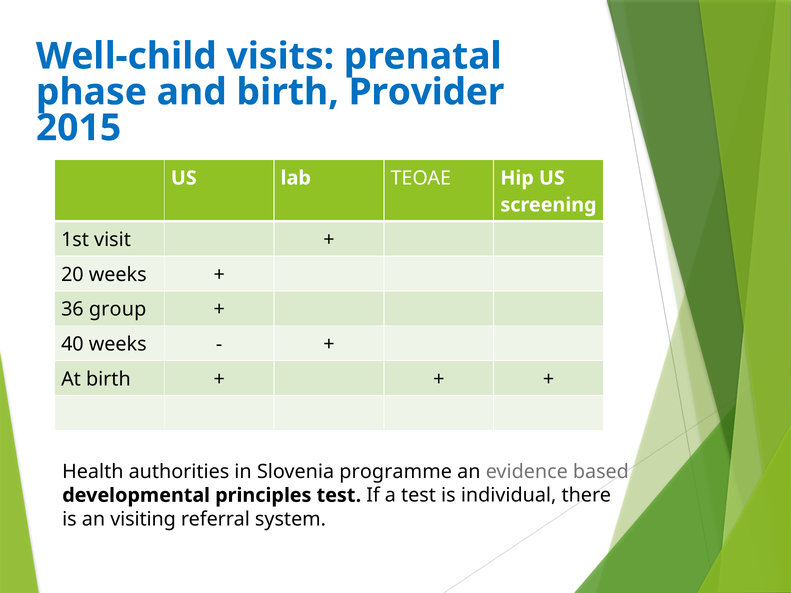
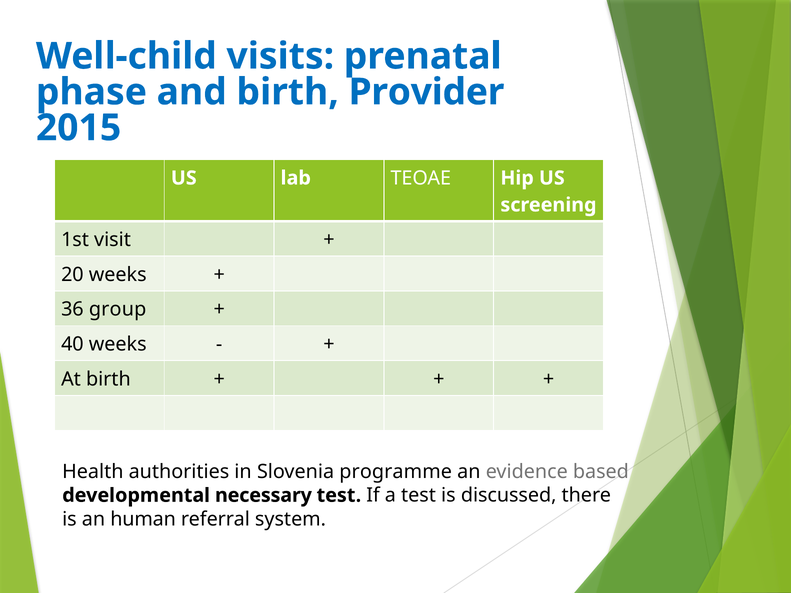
principles: principles -> necessary
individual: individual -> discussed
visiting: visiting -> human
